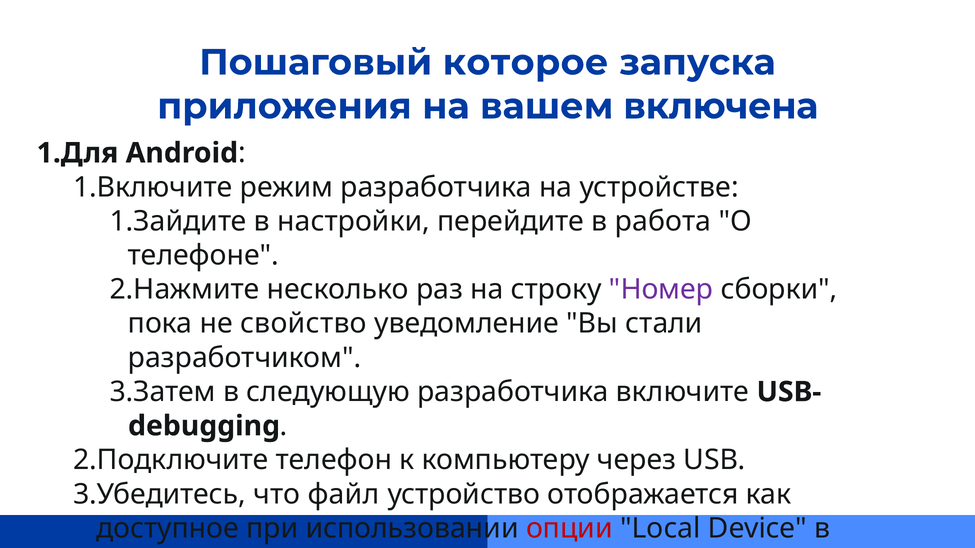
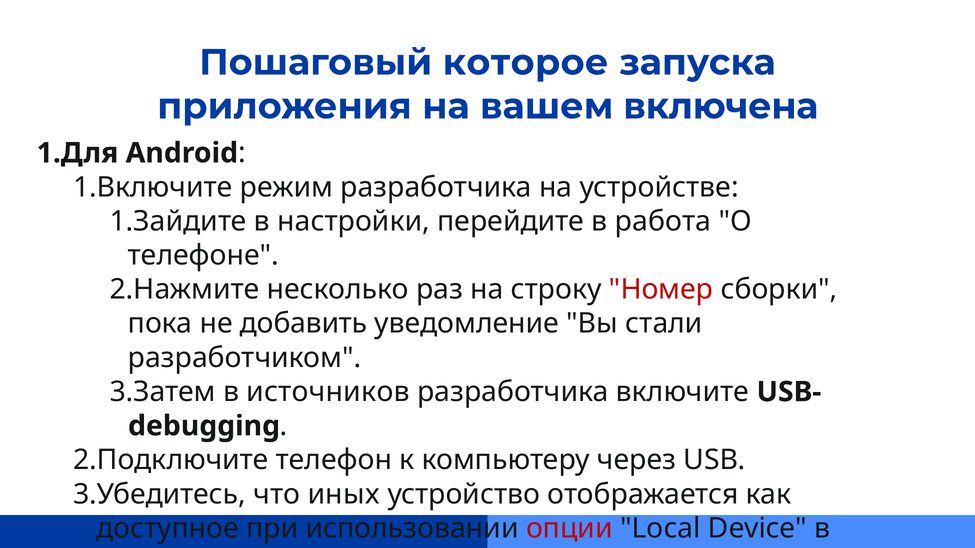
Номер colour: purple -> red
свойство: свойство -> добавить
следующую: следующую -> источников
файл: файл -> иных
